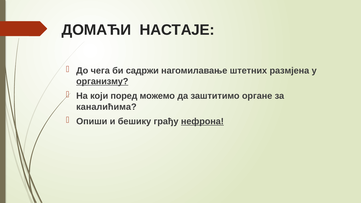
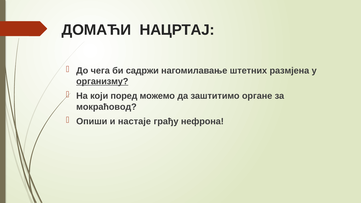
НАСТАЈЕ: НАСТАЈЕ -> НАЦРТАЈ
каналићима: каналићима -> мокраћовод
бешику: бешику -> настаје
нефрона underline: present -> none
